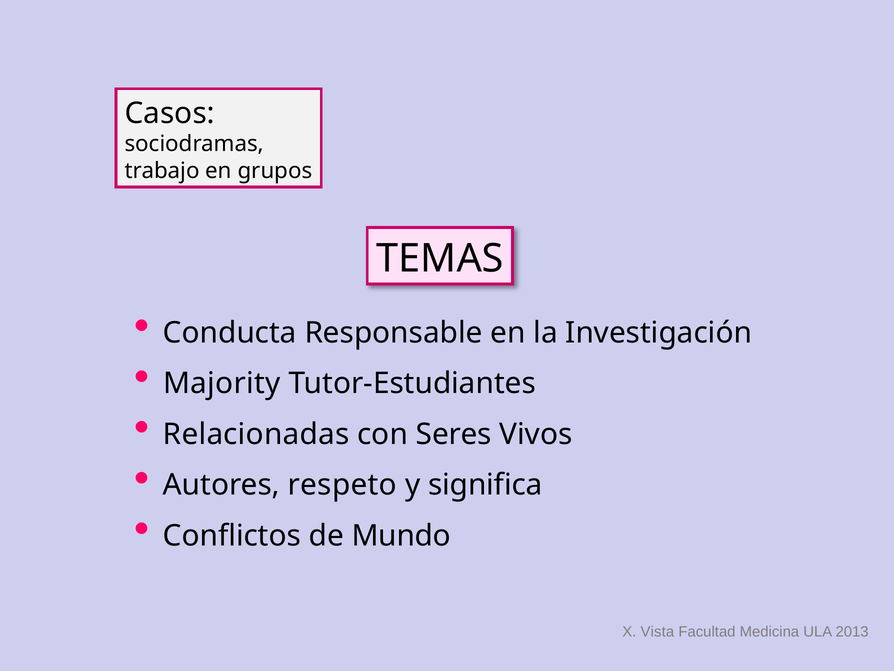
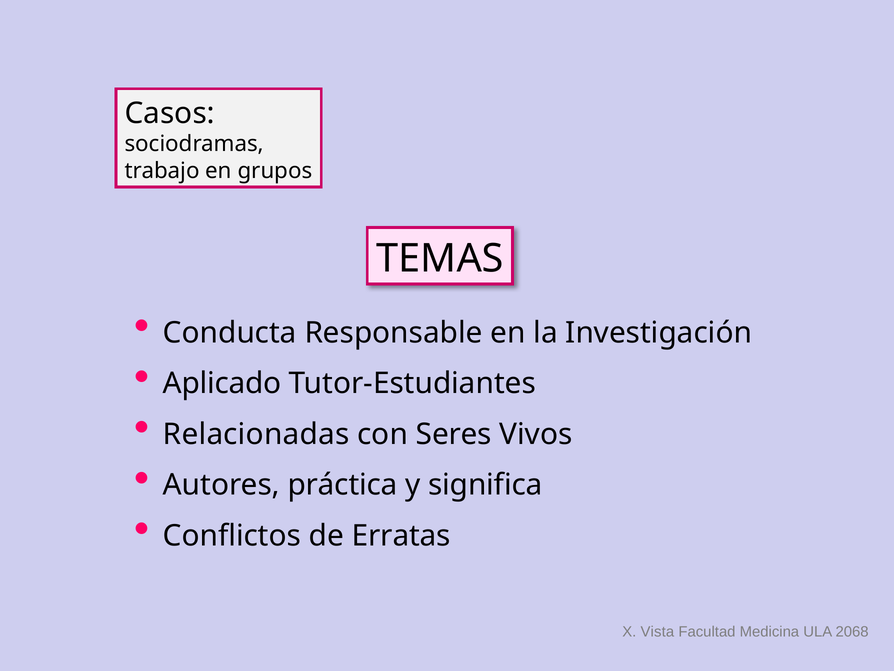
Majority: Majority -> Aplicado
respeto: respeto -> práctica
Mundo: Mundo -> Erratas
2013: 2013 -> 2068
